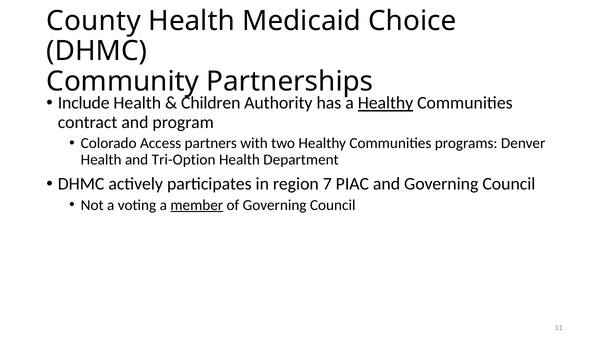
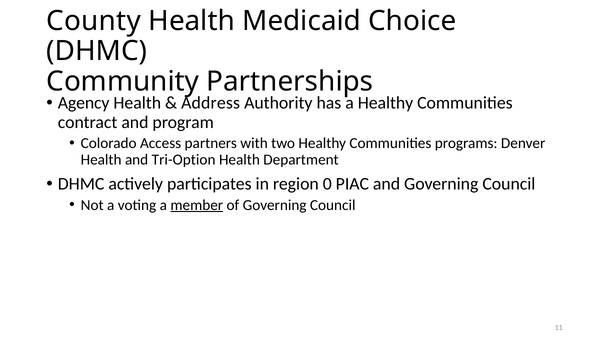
Include: Include -> Agency
Children: Children -> Address
Healthy at (386, 103) underline: present -> none
7: 7 -> 0
